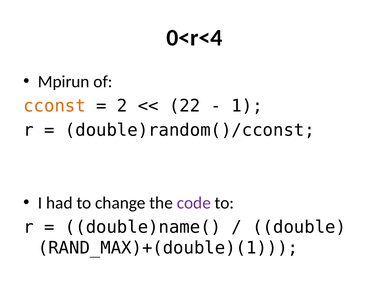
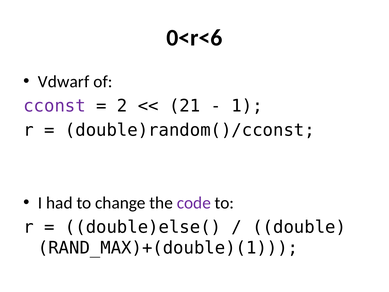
0<r<4: 0<r<4 -> 0<r<6
Mpirun: Mpirun -> Vdwarf
cconst colour: orange -> purple
22: 22 -> 21
double)name(: double)name( -> double)else(
